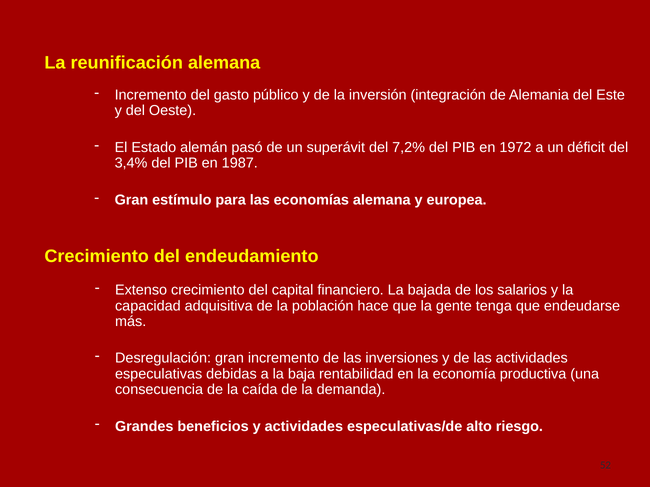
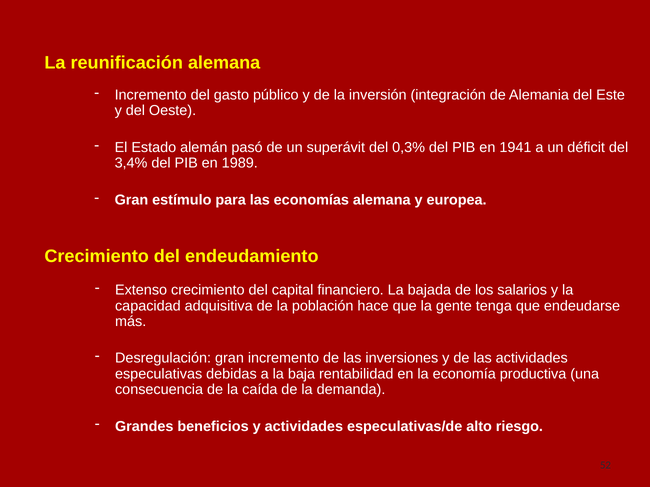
7,2%: 7,2% -> 0,3%
1972: 1972 -> 1941
1987: 1987 -> 1989
